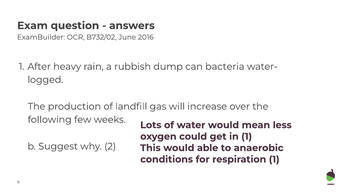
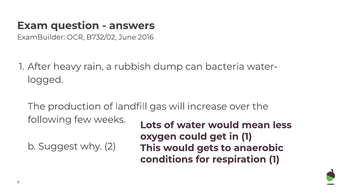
able: able -> gets
